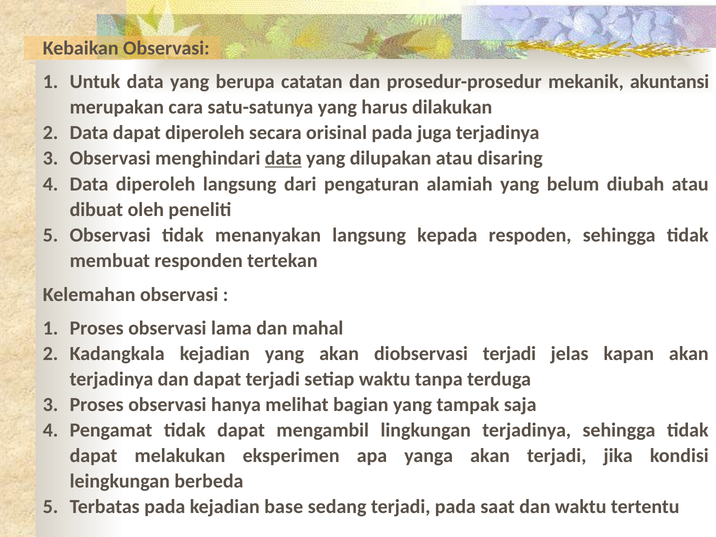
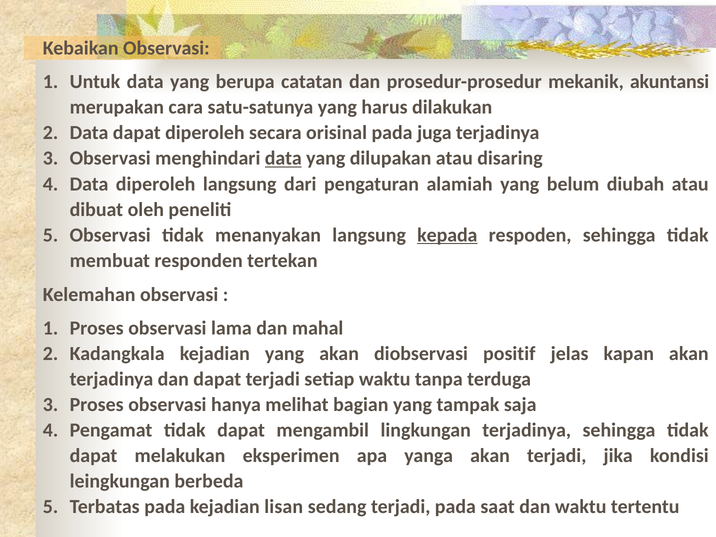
kepada underline: none -> present
diobservasi terjadi: terjadi -> positif
base: base -> lisan
